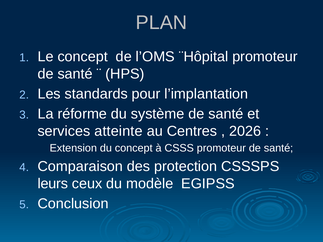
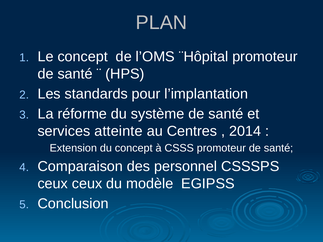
2026: 2026 -> 2014
protection: protection -> personnel
leurs at (53, 184): leurs -> ceux
